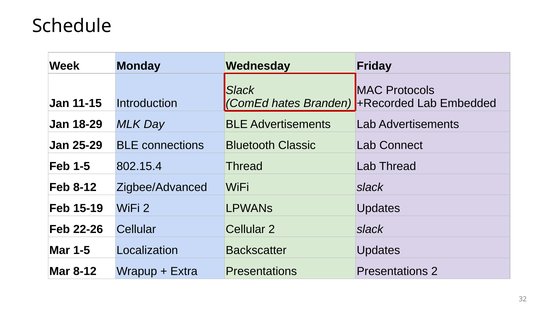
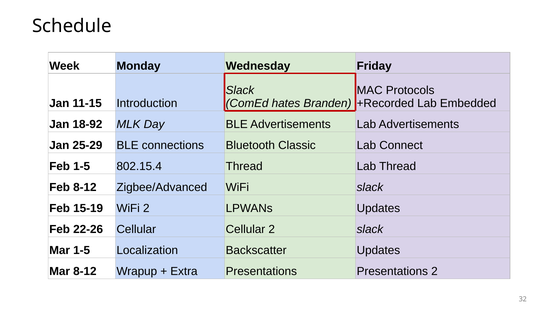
18-29: 18-29 -> 18-92
